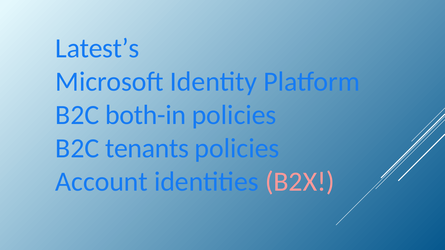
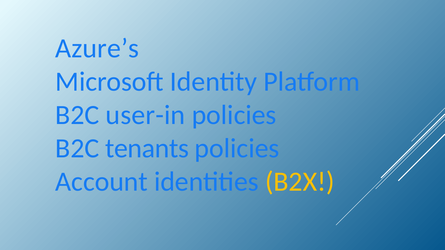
Latest’s: Latest’s -> Azure’s
both-in: both-in -> user-in
B2X colour: pink -> yellow
